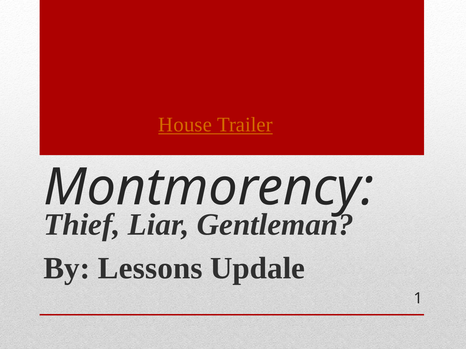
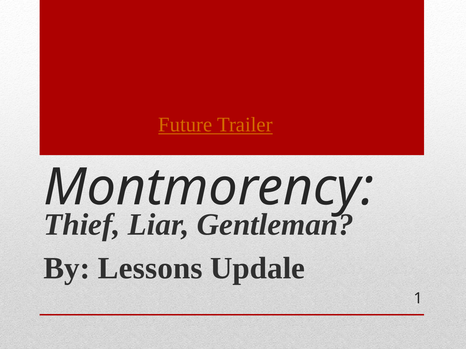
House: House -> Future
